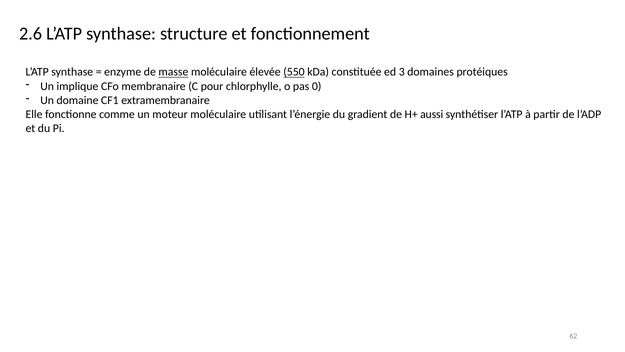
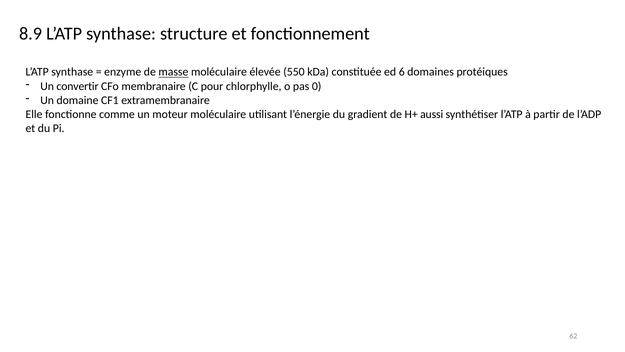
2.6: 2.6 -> 8.9
550 underline: present -> none
3: 3 -> 6
implique: implique -> convertir
